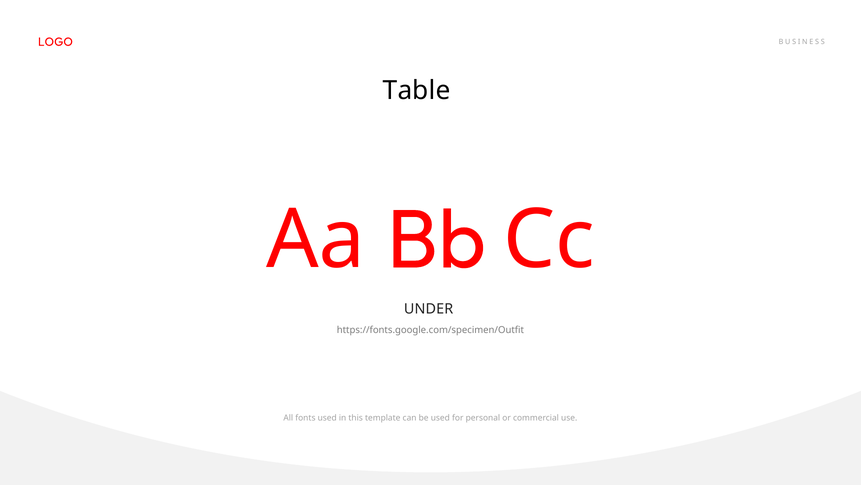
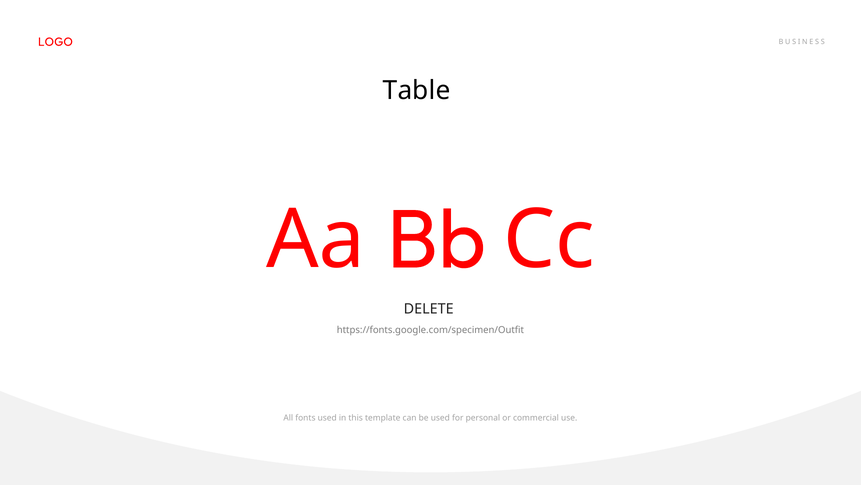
UNDER: UNDER -> DELETE
